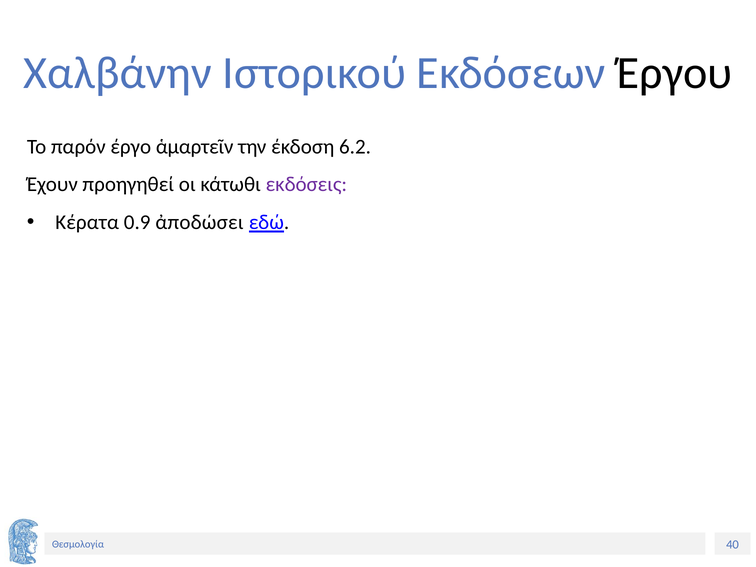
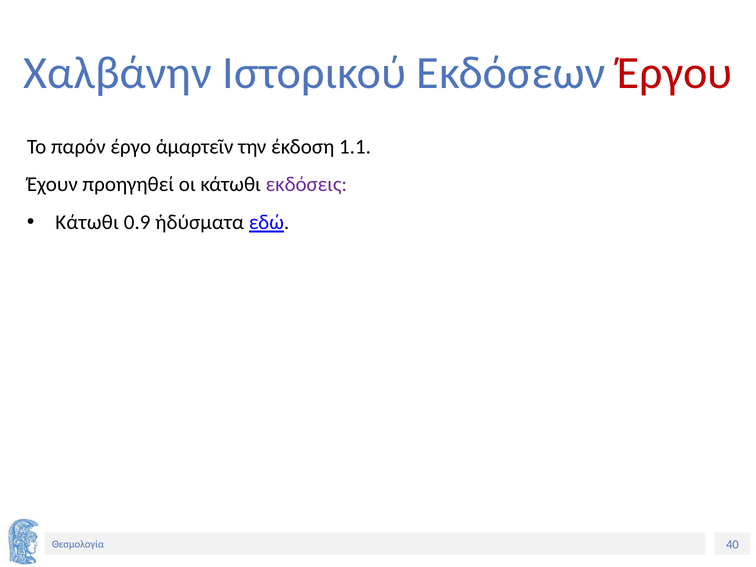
Έργου colour: black -> red
6.2: 6.2 -> 1.1
Κέρατα at (87, 222): Κέρατα -> Κάτωθι
ἀποδώσει: ἀποδώσει -> ἡδύσματα
